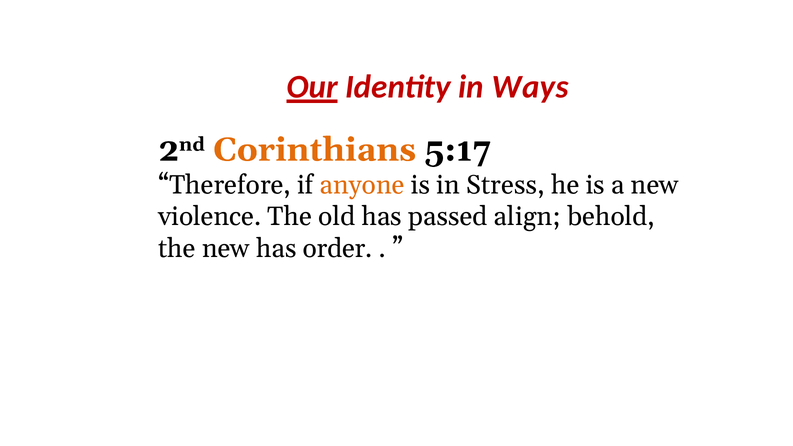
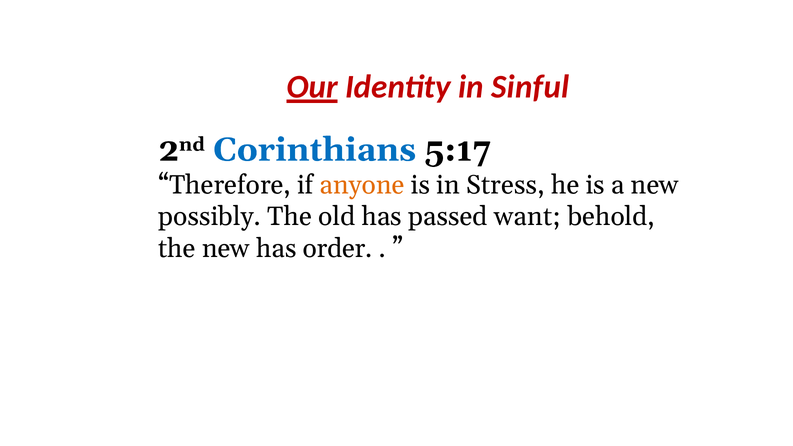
Ways: Ways -> Sinful
Corinthians colour: orange -> blue
violence: violence -> possibly
align: align -> want
